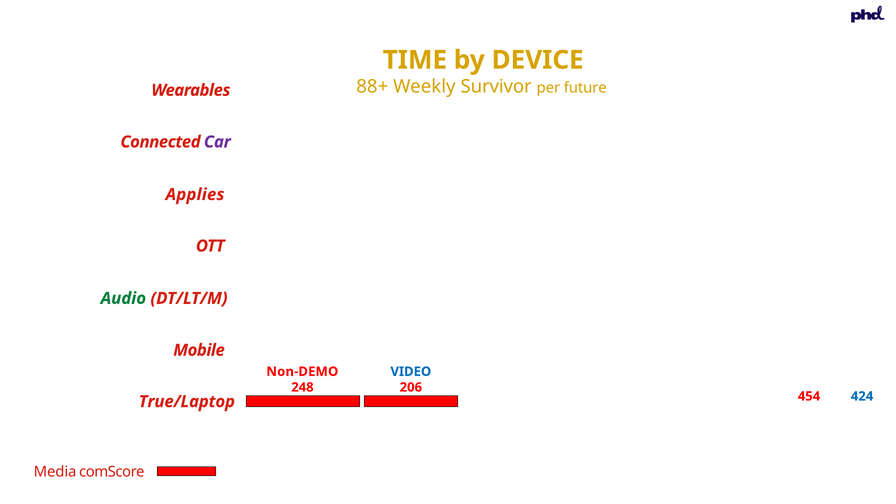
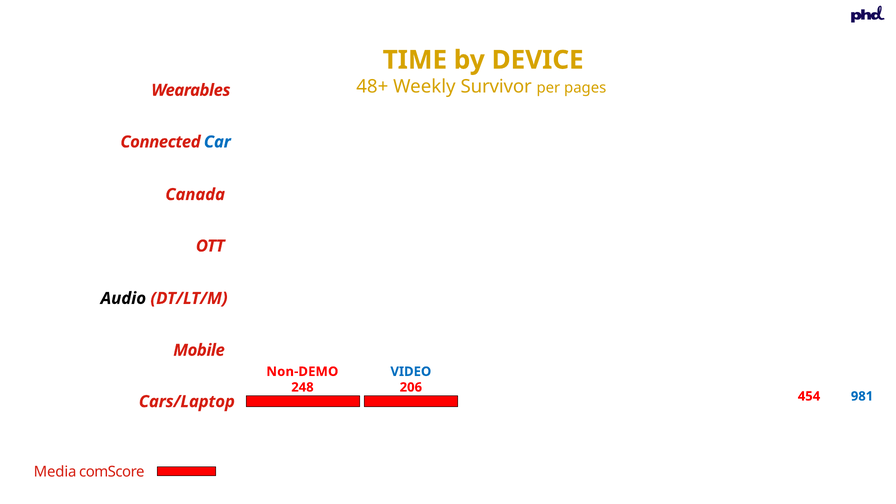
88+: 88+ -> 48+
future: future -> pages
Car colour: purple -> blue
Applies: Applies -> Canada
Audio colour: green -> black
424: 424 -> 981
True/Laptop: True/Laptop -> Cars/Laptop
